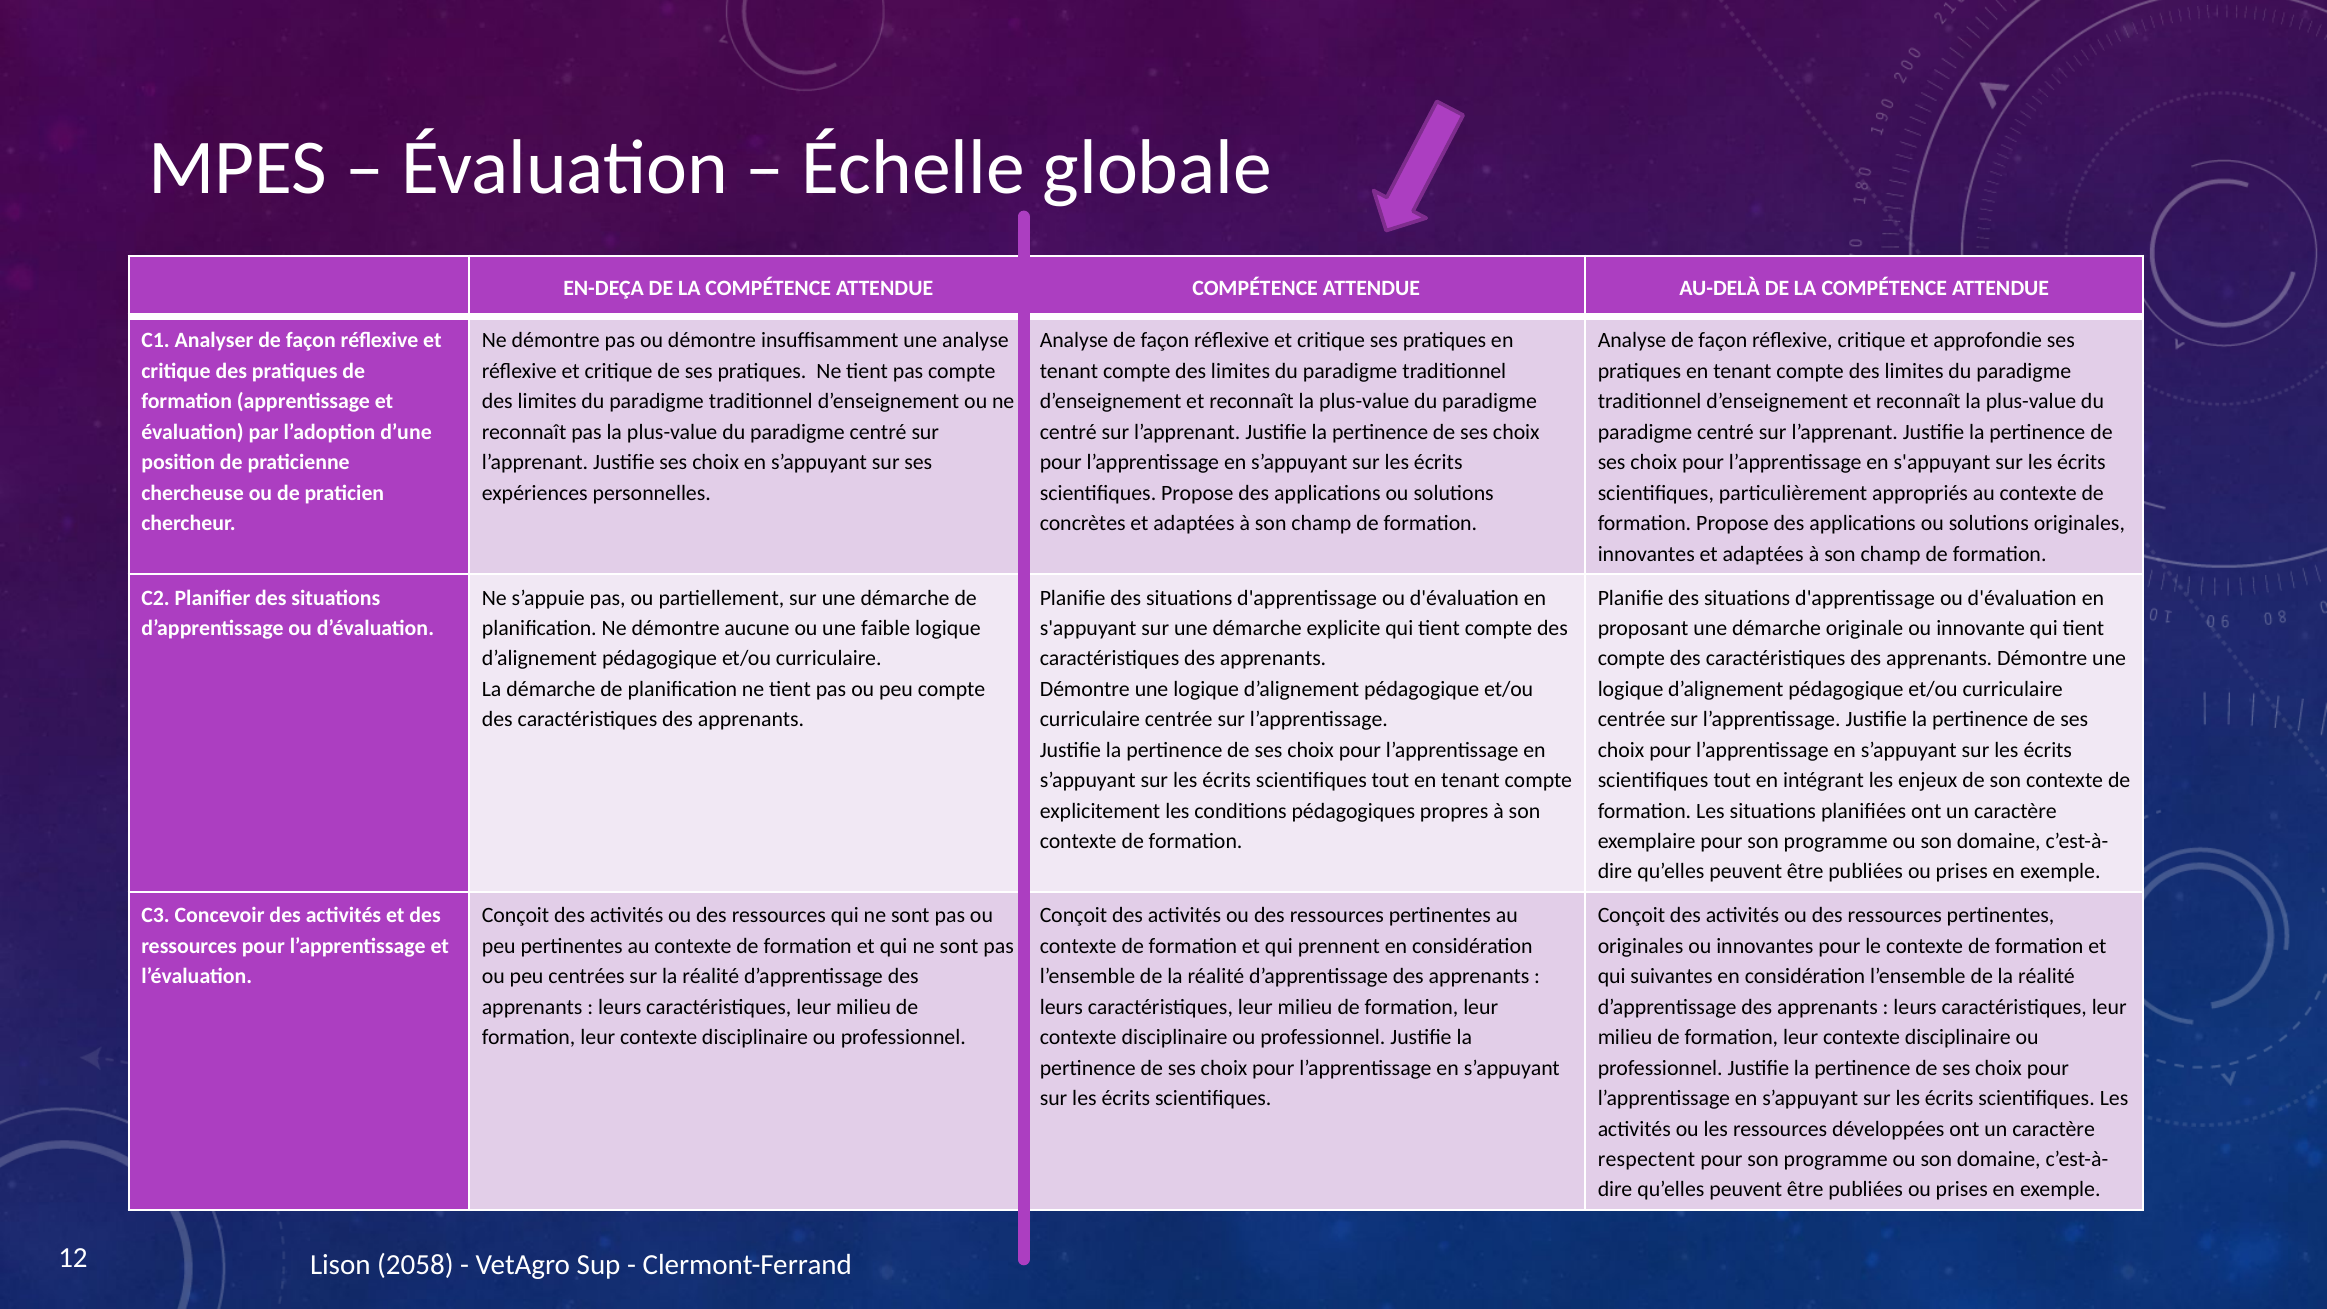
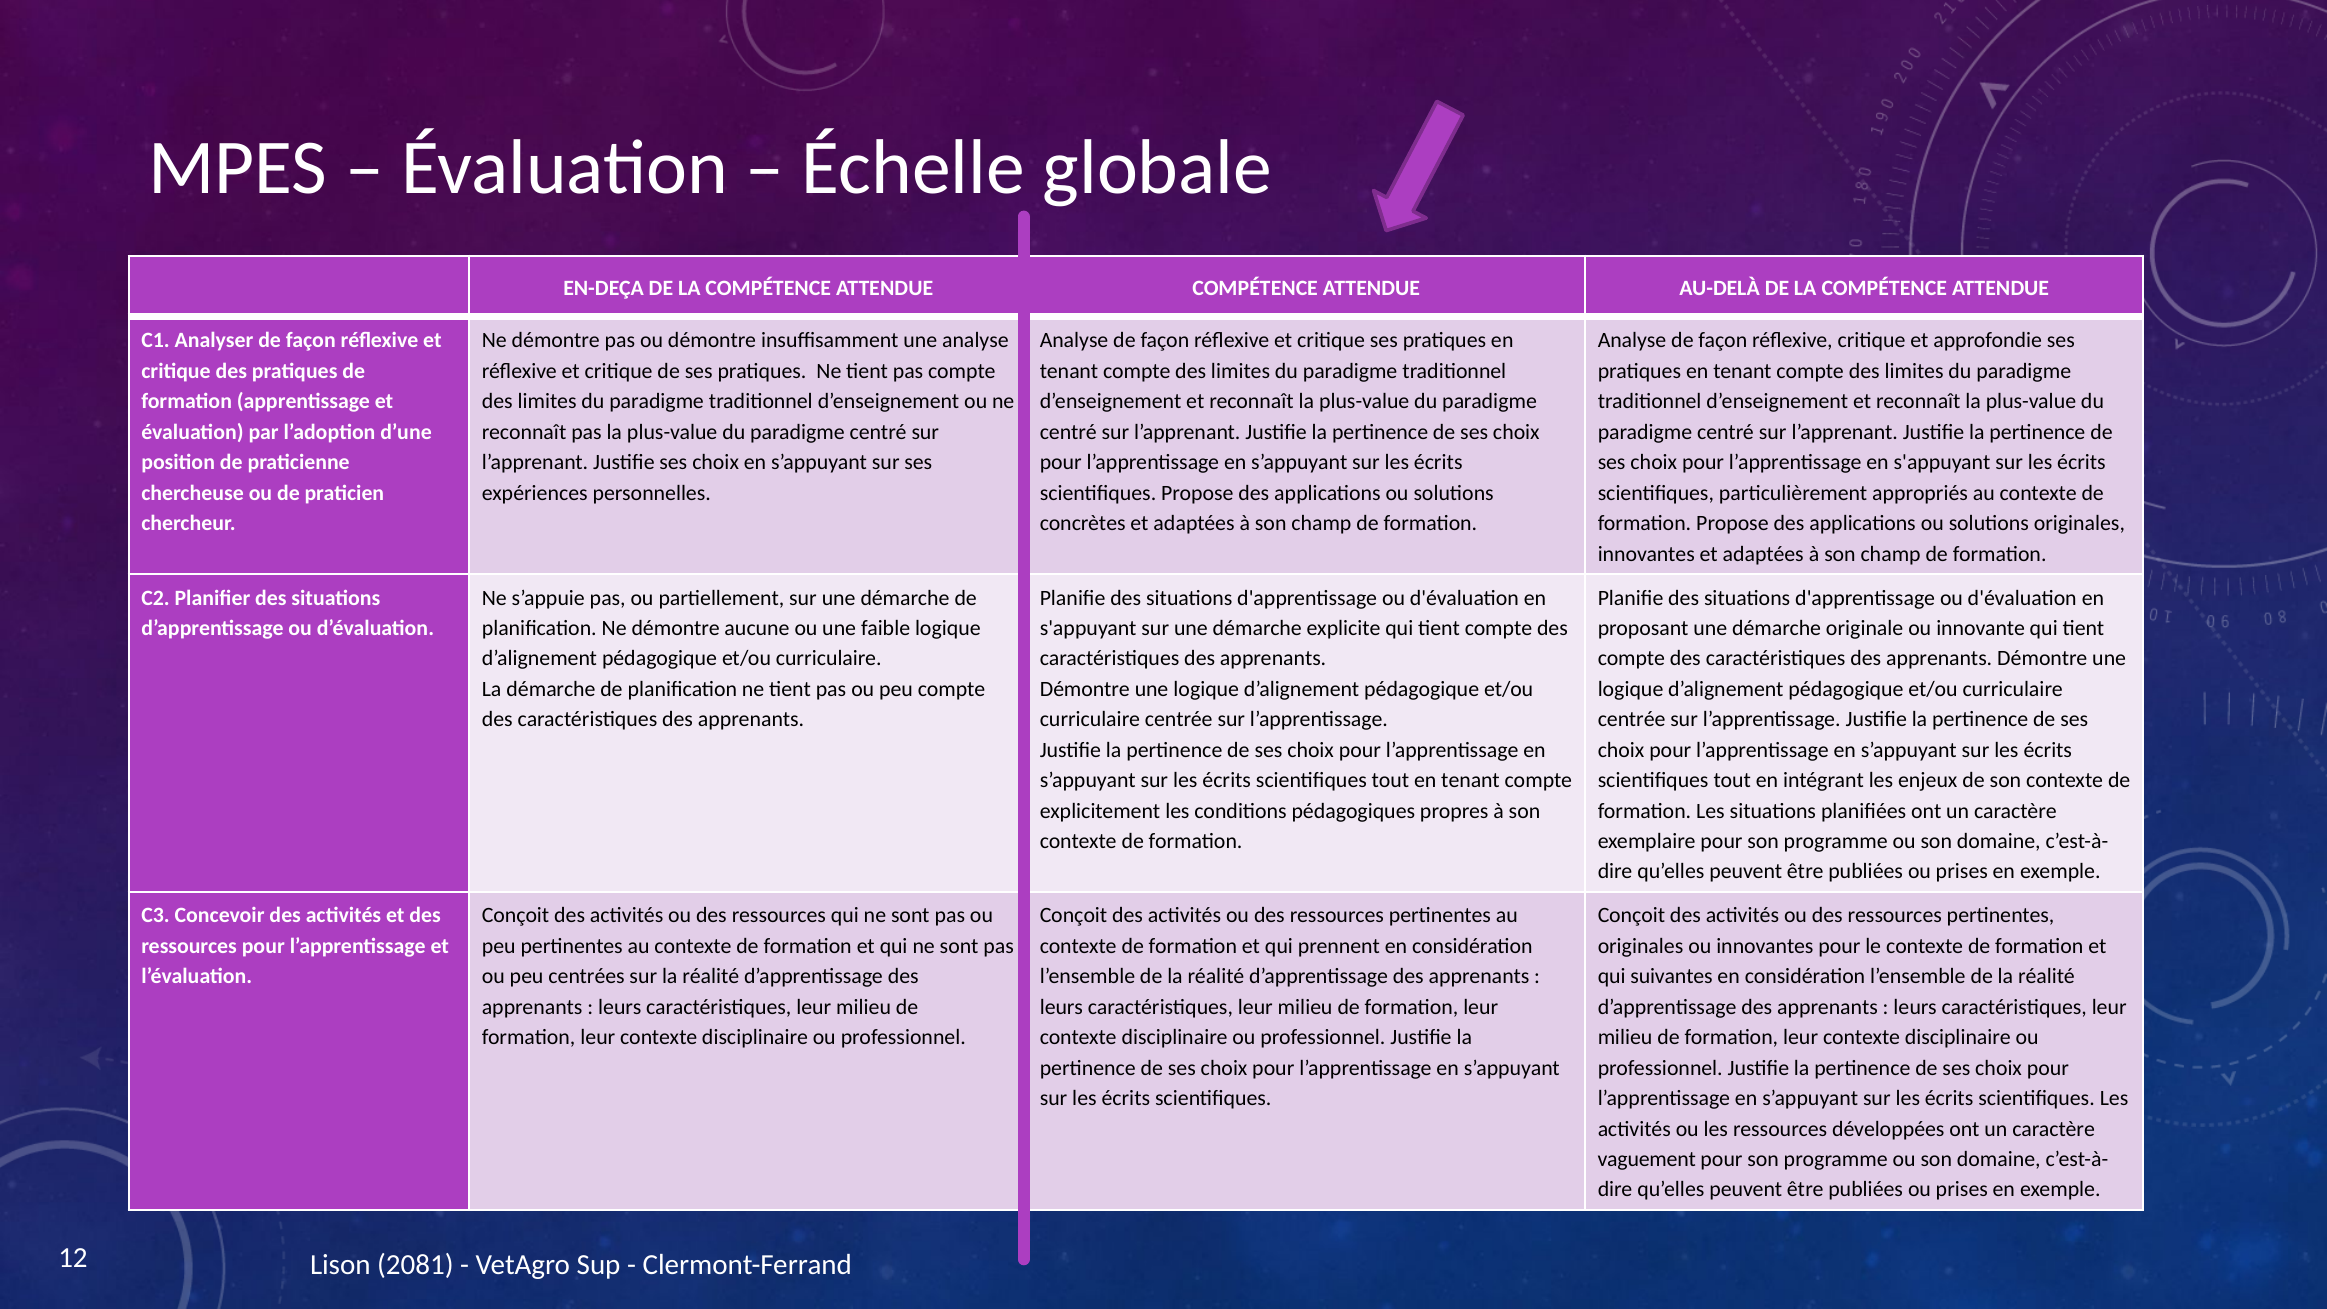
respectent: respectent -> vaguement
2058: 2058 -> 2081
